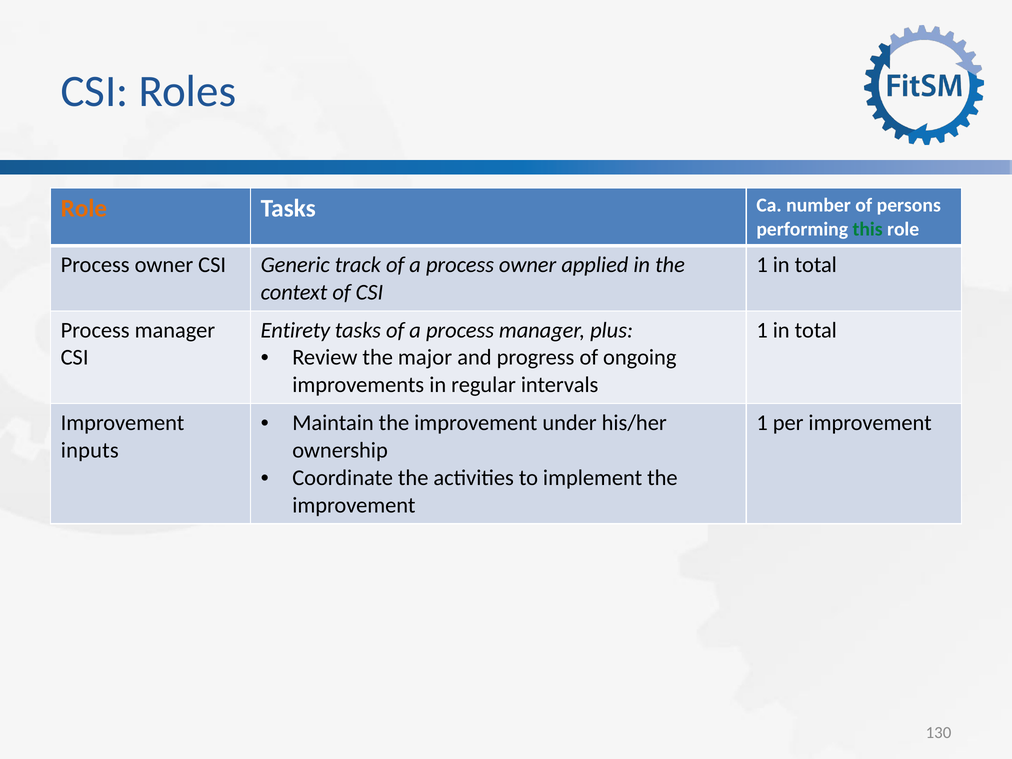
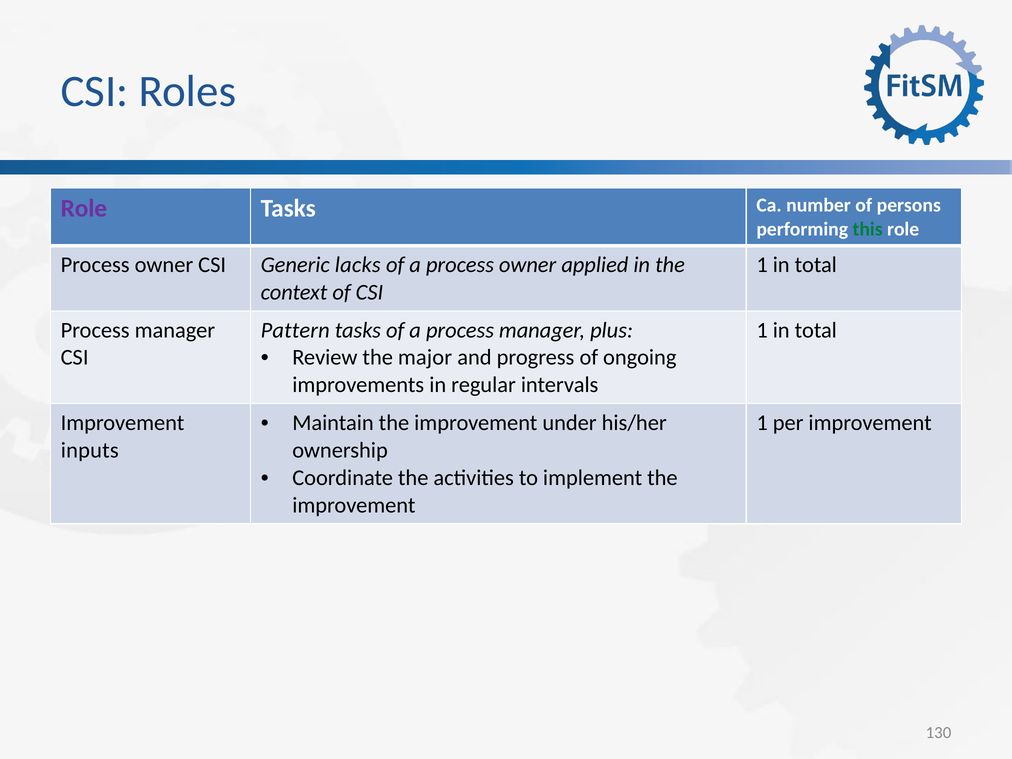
Role at (84, 209) colour: orange -> purple
track: track -> lacks
Entirety: Entirety -> Pattern
